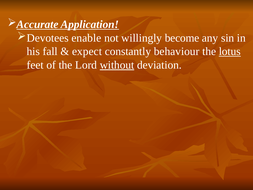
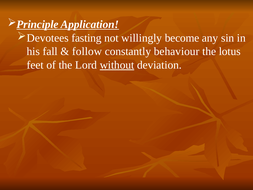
Accurate: Accurate -> Principle
enable: enable -> fasting
expect: expect -> follow
lotus underline: present -> none
